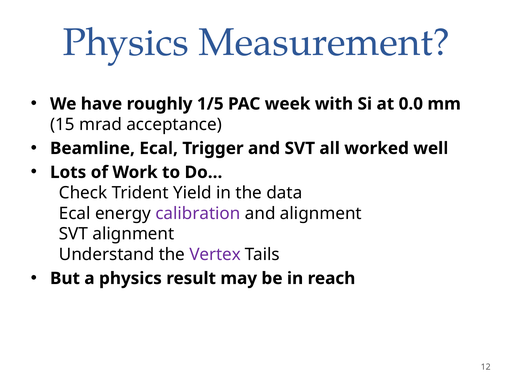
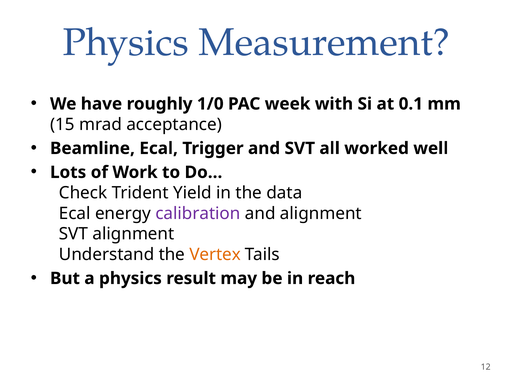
1/5: 1/5 -> 1/0
0.0: 0.0 -> 0.1
Vertex colour: purple -> orange
